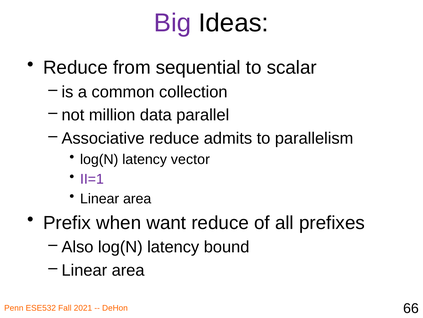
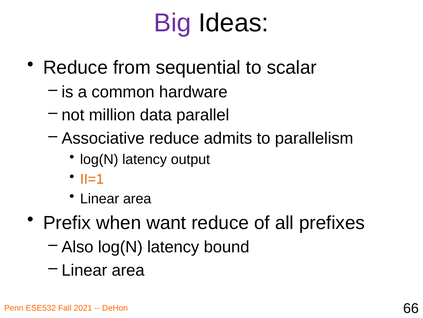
collection: collection -> hardware
vector: vector -> output
II=1 colour: purple -> orange
